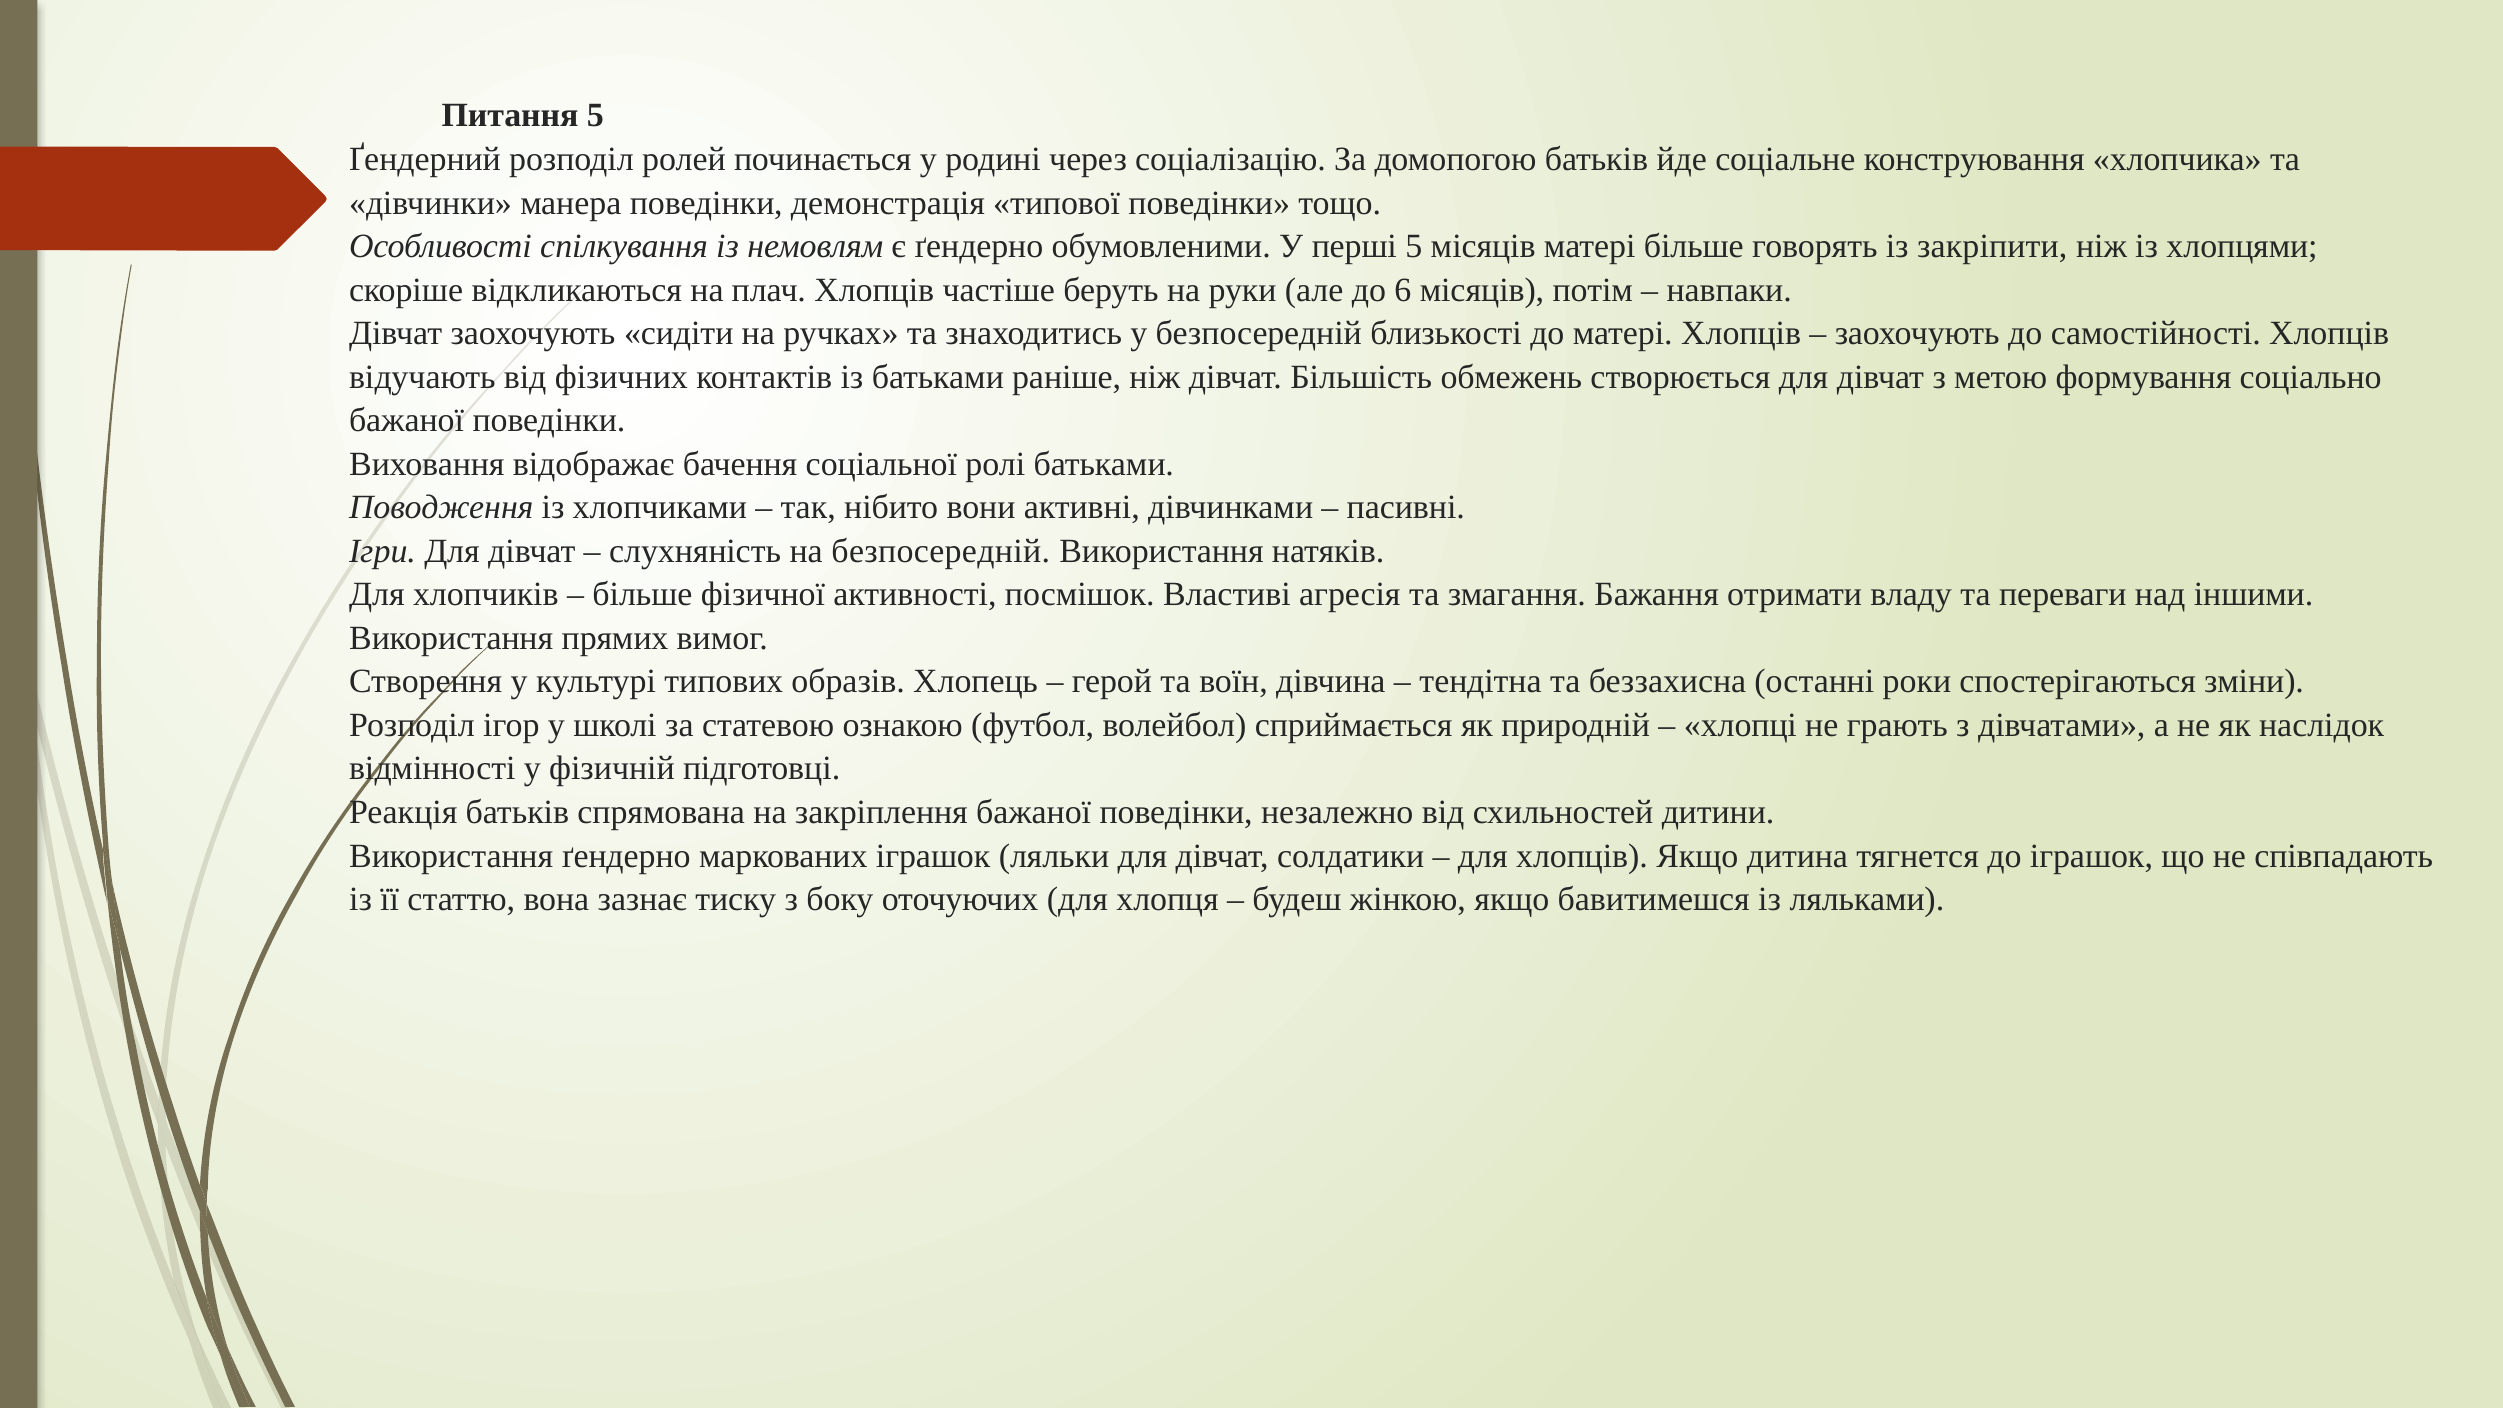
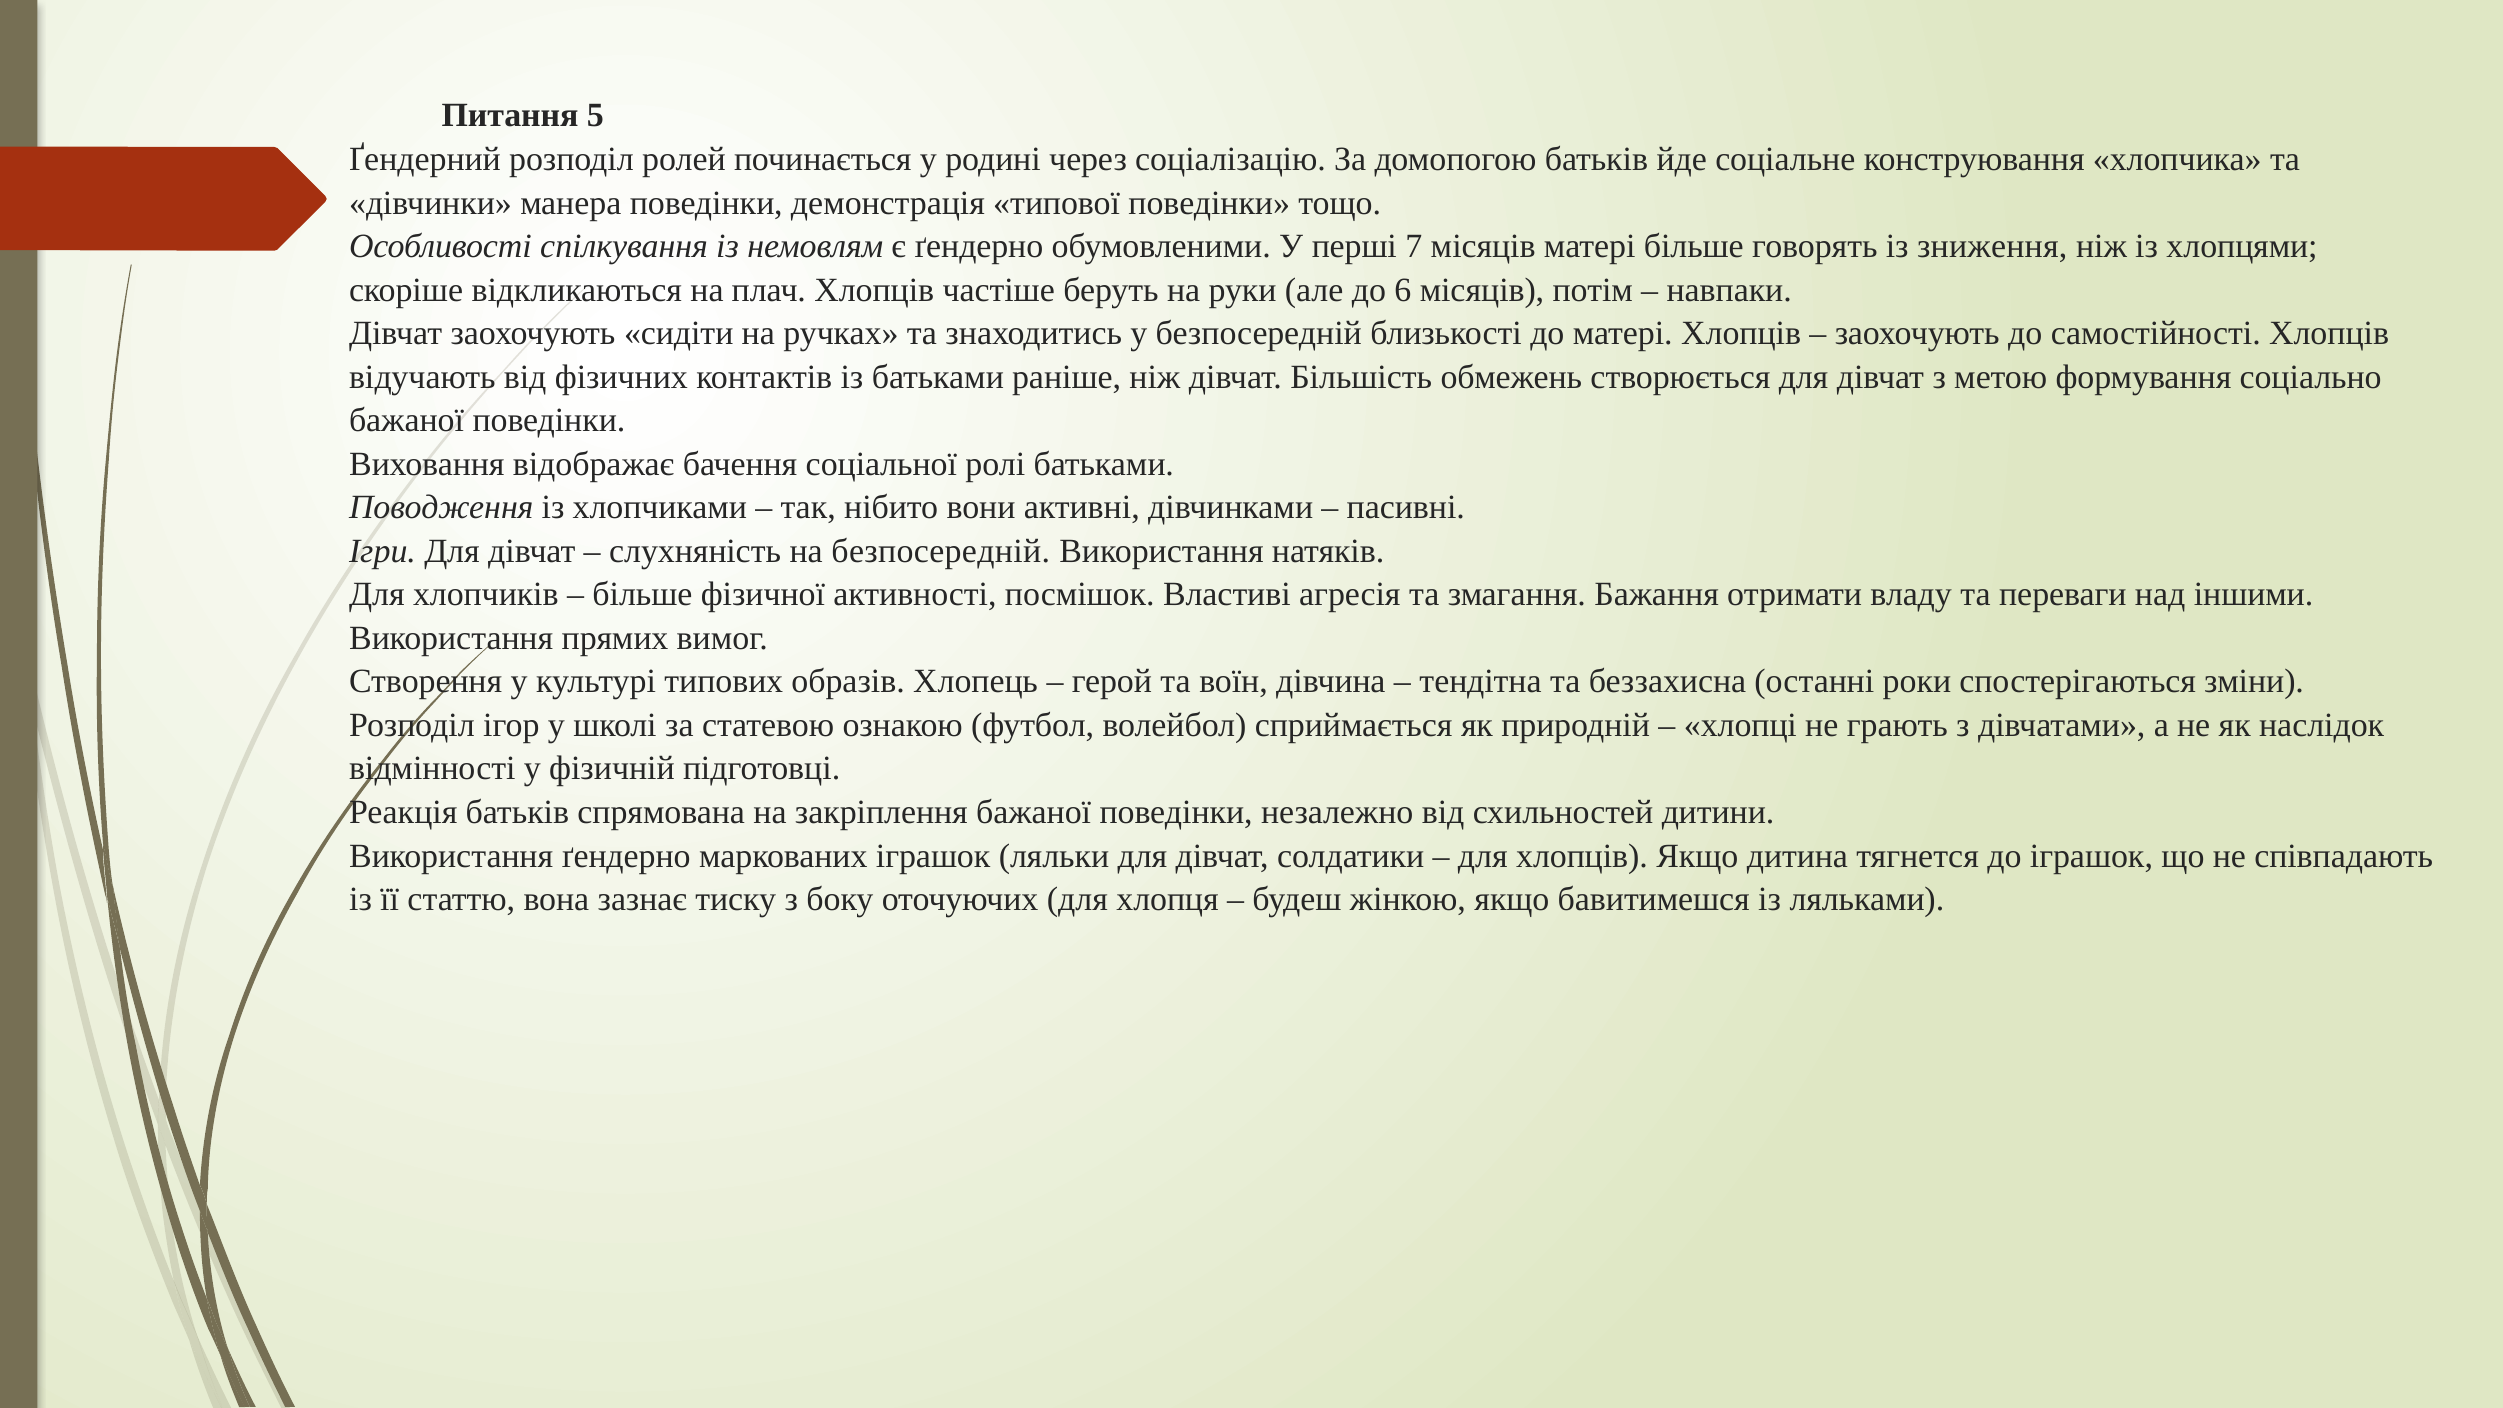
перші 5: 5 -> 7
закріпити: закріпити -> зниження
